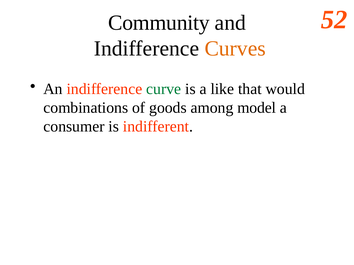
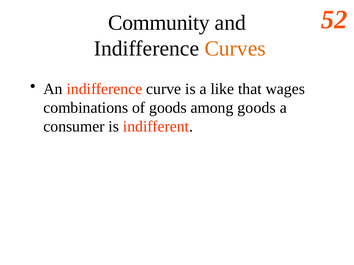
curve colour: green -> black
would: would -> wages
among model: model -> goods
